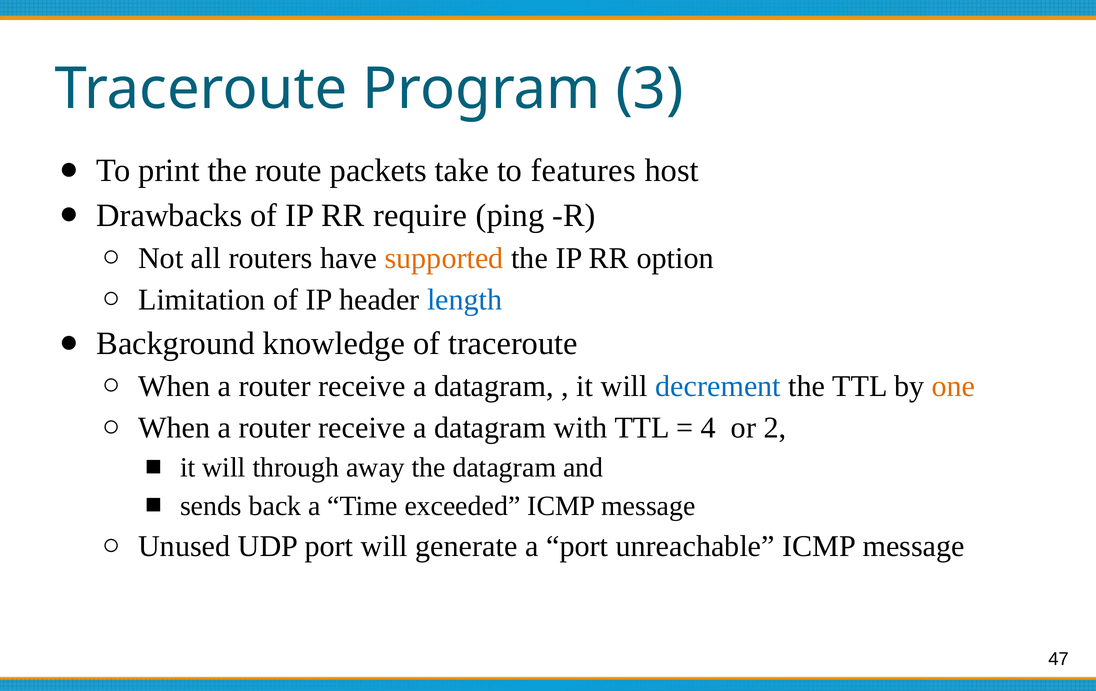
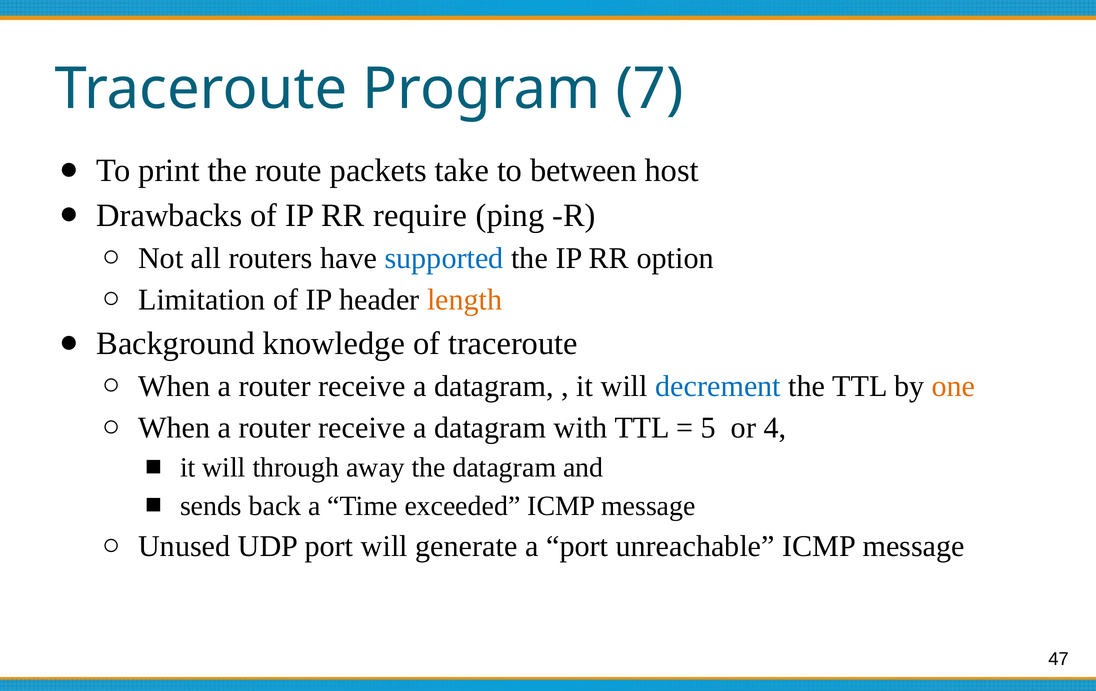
3: 3 -> 7
features: features -> between
supported colour: orange -> blue
length colour: blue -> orange
4: 4 -> 5
2: 2 -> 4
